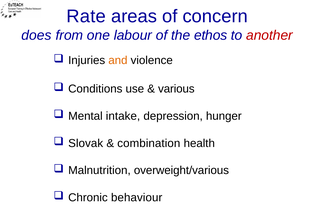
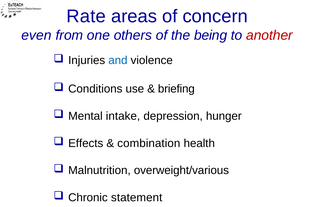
does: does -> even
labour: labour -> others
ethos: ethos -> being
and colour: orange -> blue
various: various -> briefing
Slovak: Slovak -> Effects
behaviour: behaviour -> statement
